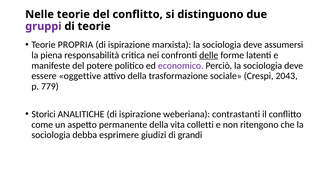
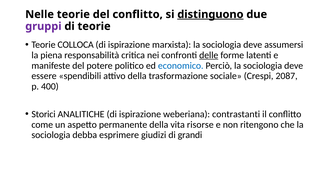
distinguono underline: none -> present
PROPRIA: PROPRIA -> COLLOCA
economico colour: purple -> blue
oggettive: oggettive -> spendibili
2043: 2043 -> 2087
779: 779 -> 400
colletti: colletti -> risorse
